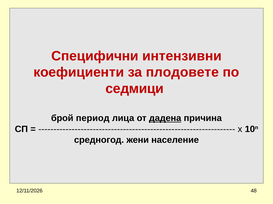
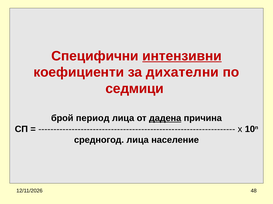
интензивни underline: none -> present
плодовете: плодовете -> дихателни
средногод жени: жени -> лица
